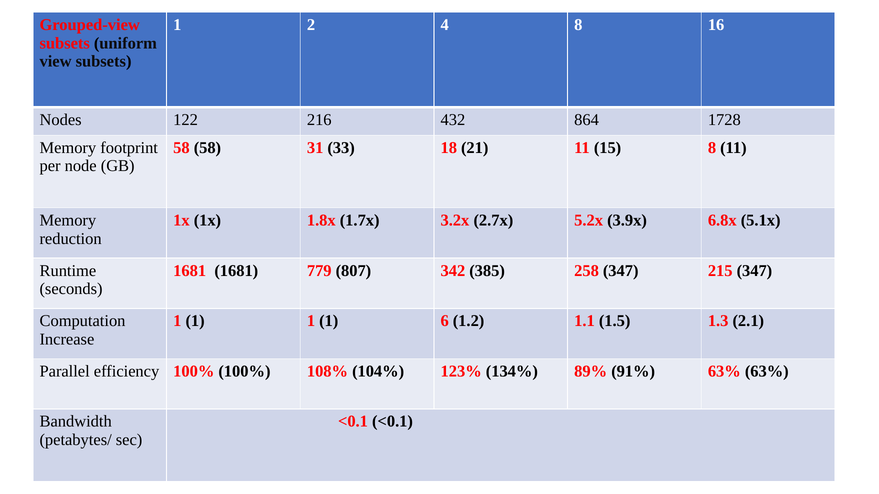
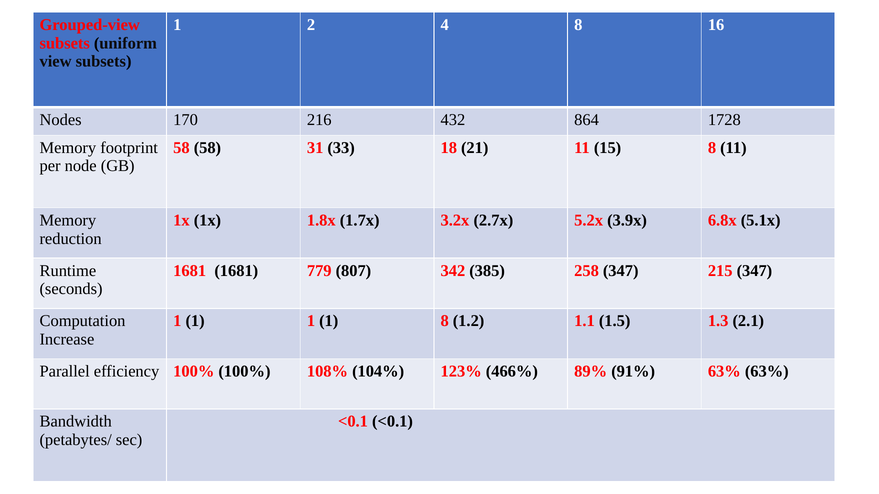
122: 122 -> 170
1 6: 6 -> 8
134%: 134% -> 466%
